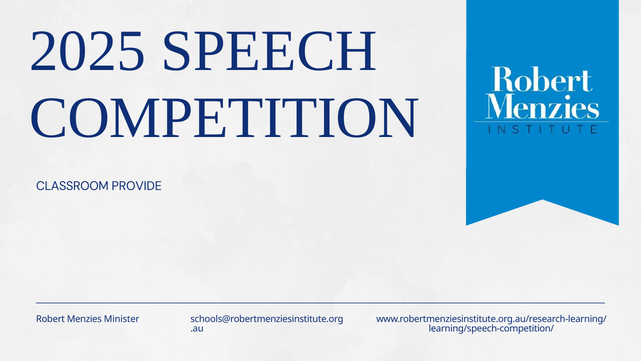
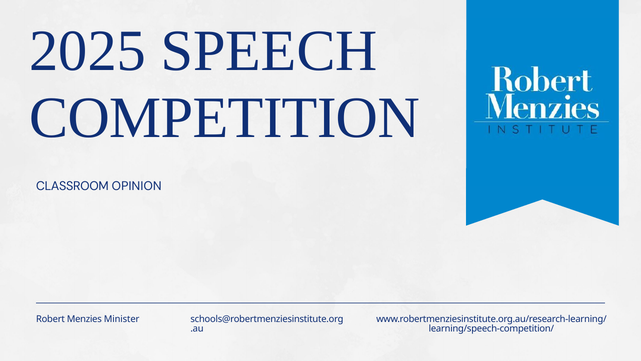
PROVIDE: PROVIDE -> OPINION
